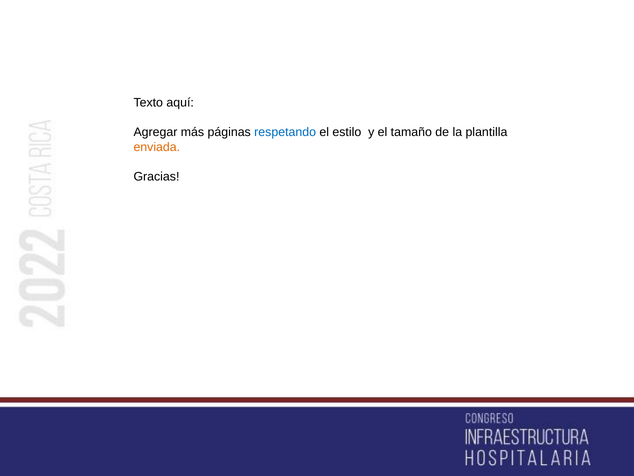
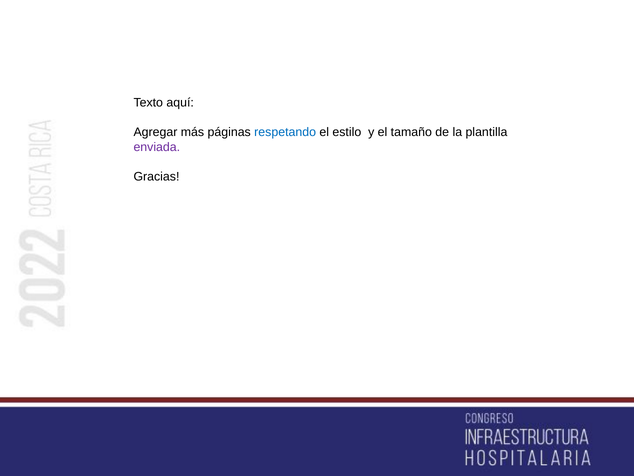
enviada colour: orange -> purple
